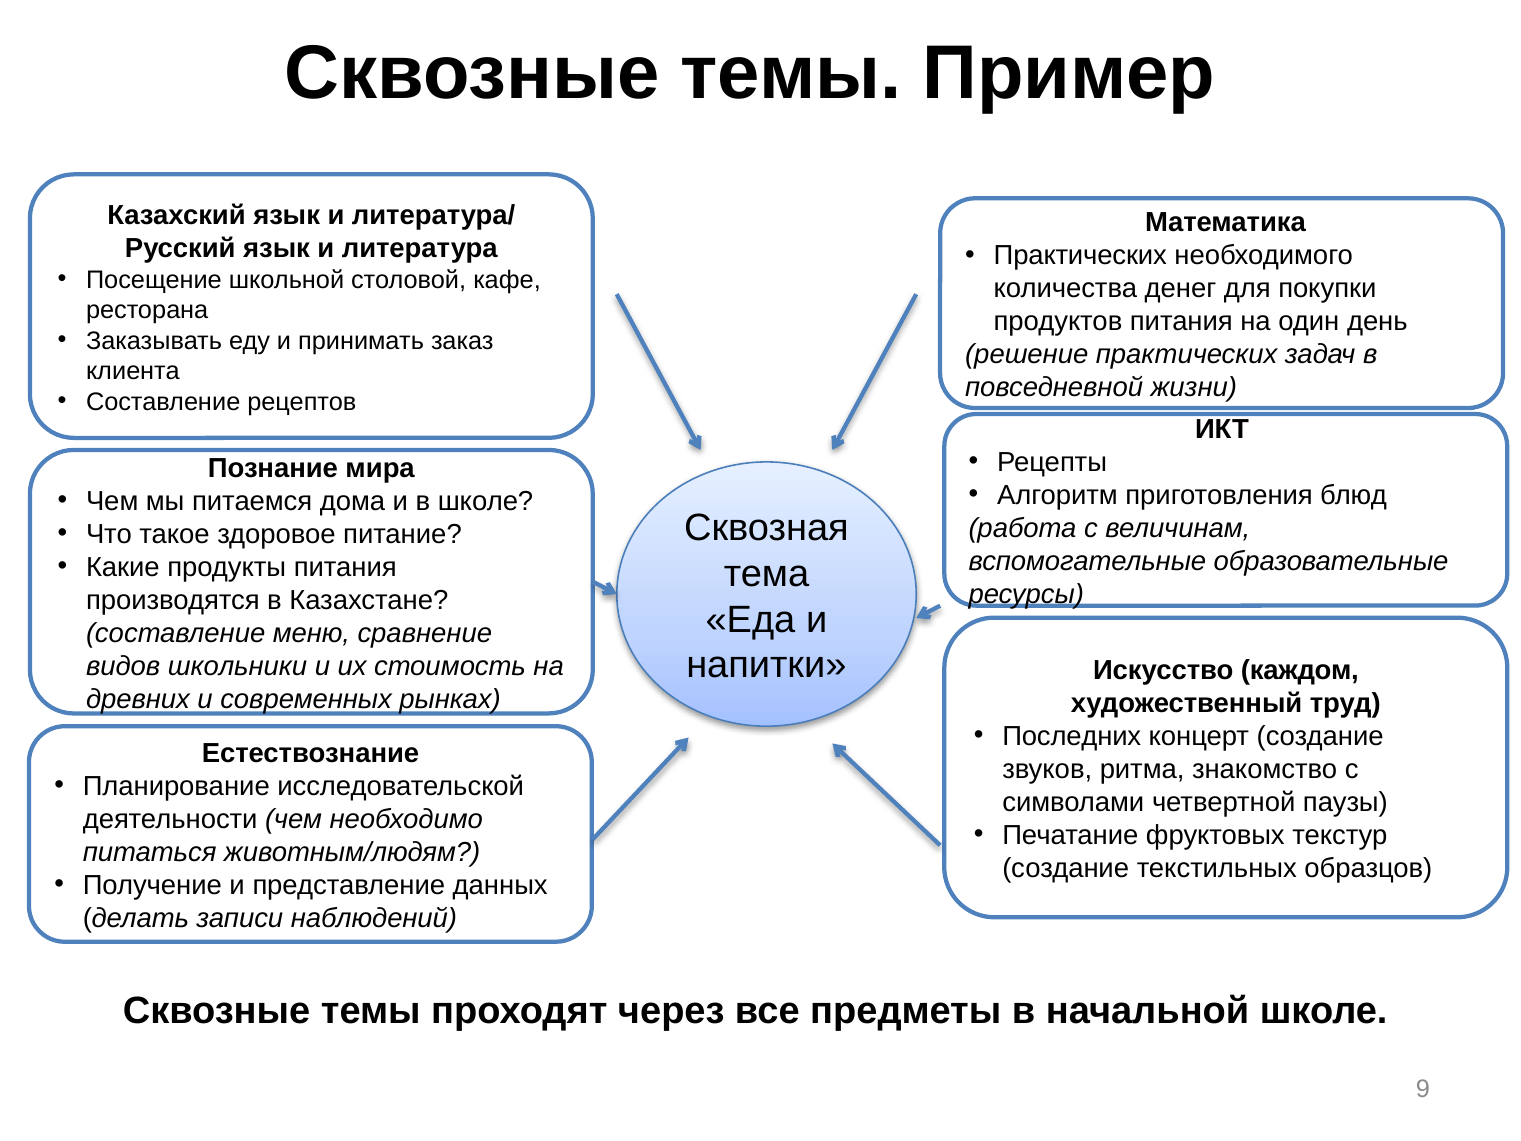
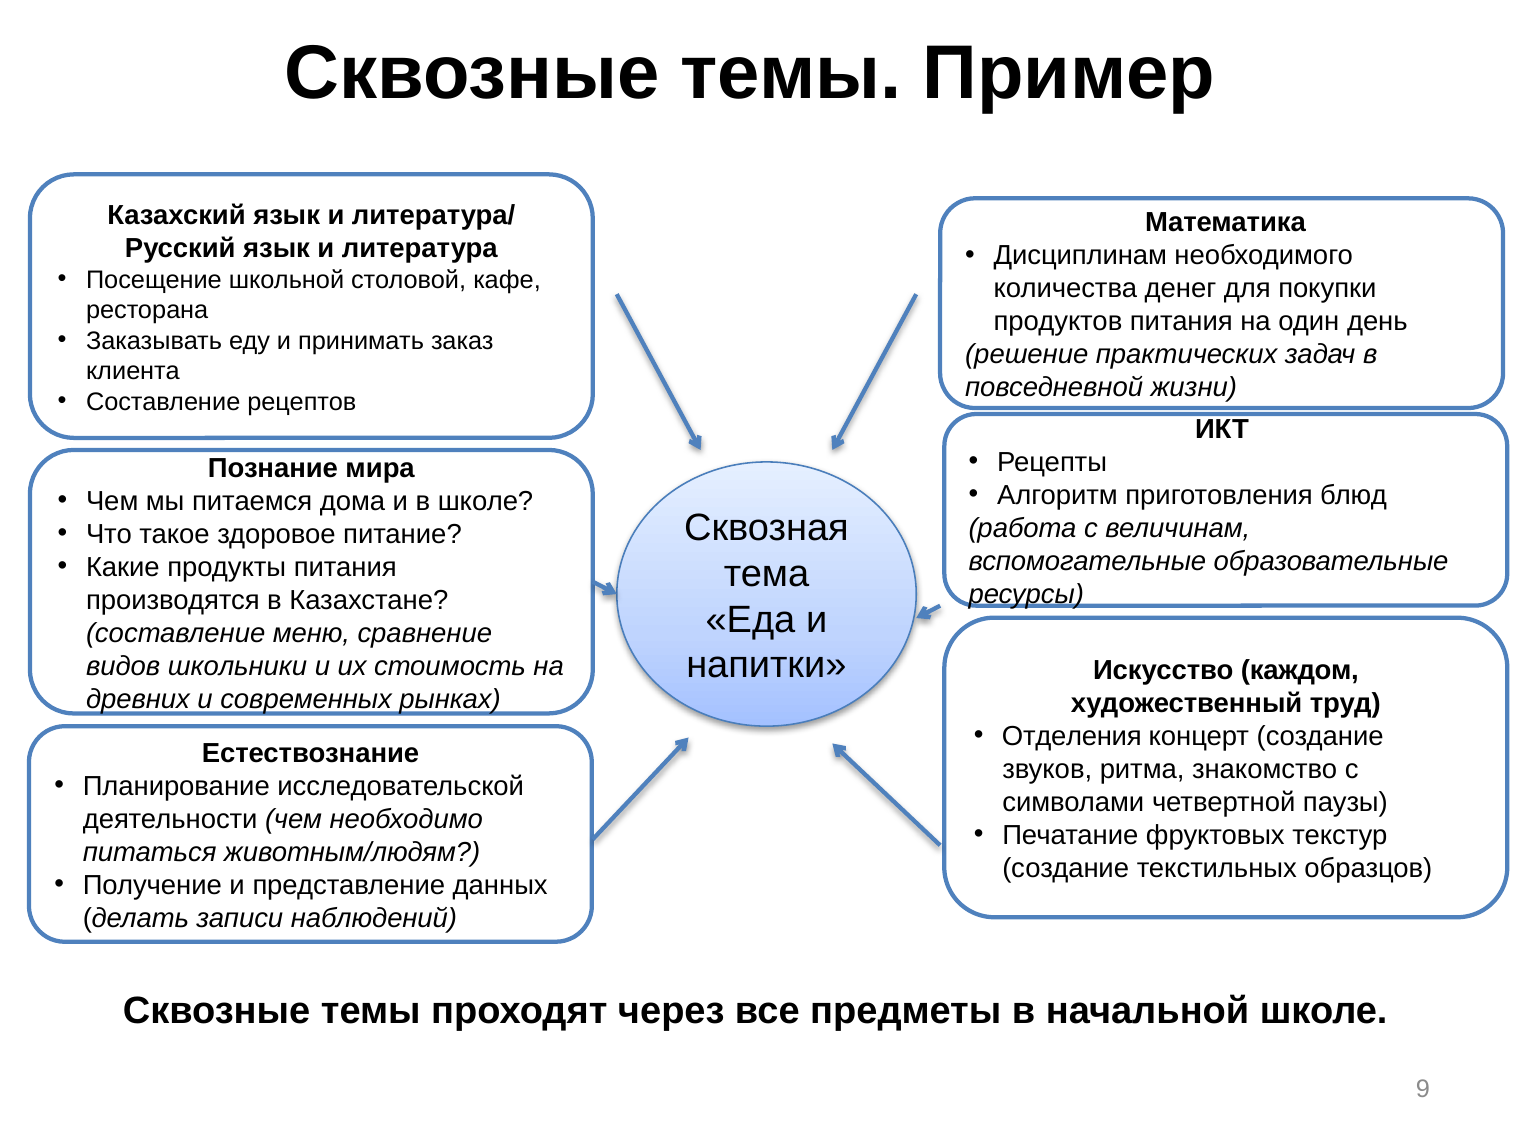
Практических at (1080, 255): Практических -> Дисциплинам
Последних: Последних -> Отделения
